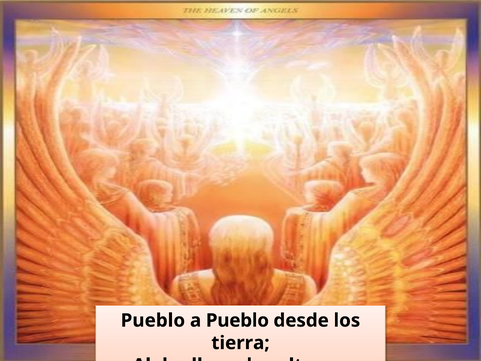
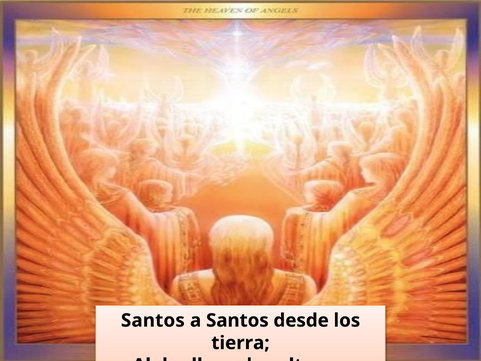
Pueblo at (153, 320): Pueblo -> Santos
a Pueblo: Pueblo -> Santos
